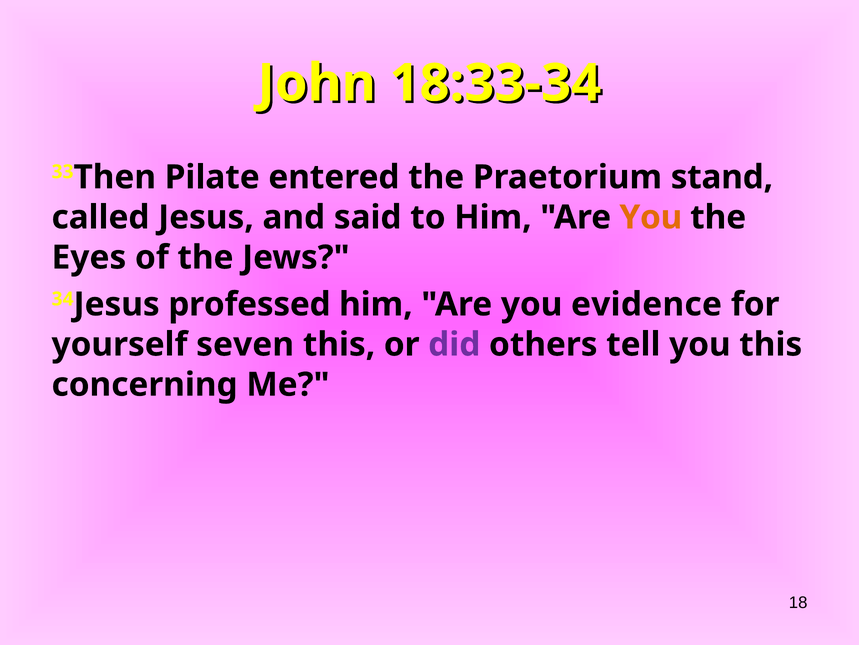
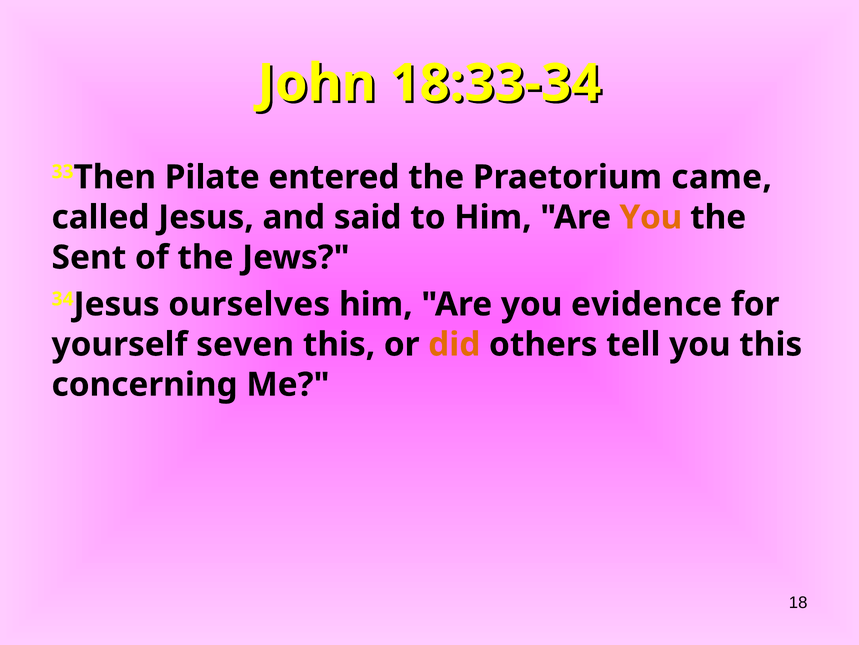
stand: stand -> came
Eyes: Eyes -> Sent
professed: professed -> ourselves
did colour: purple -> orange
